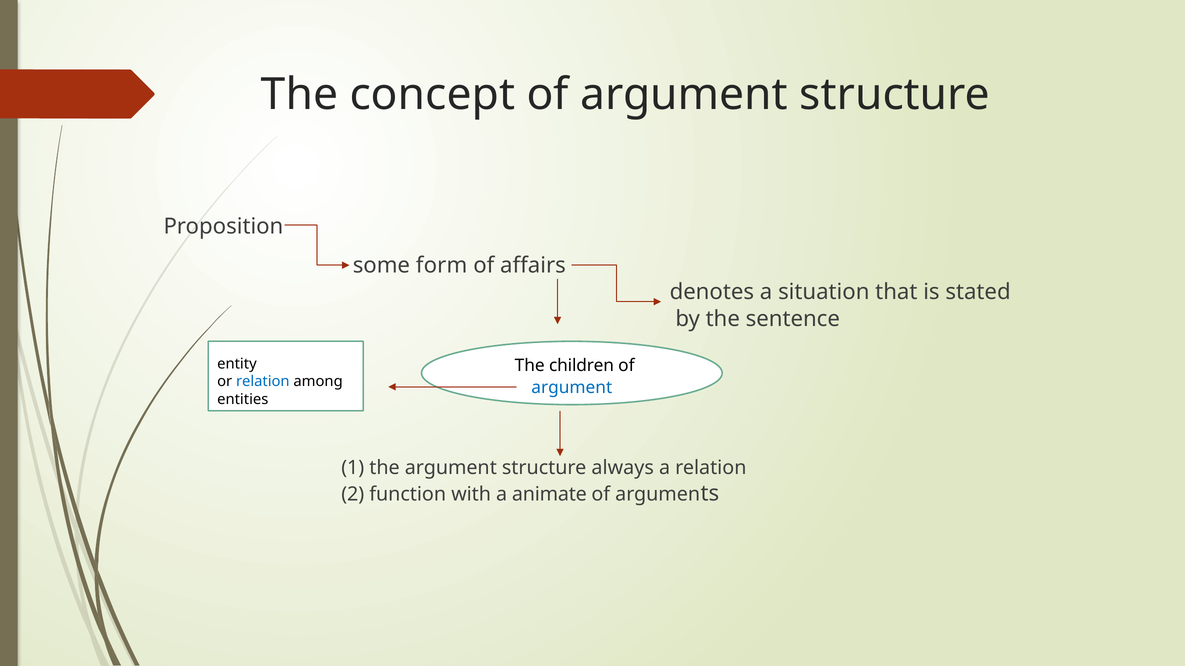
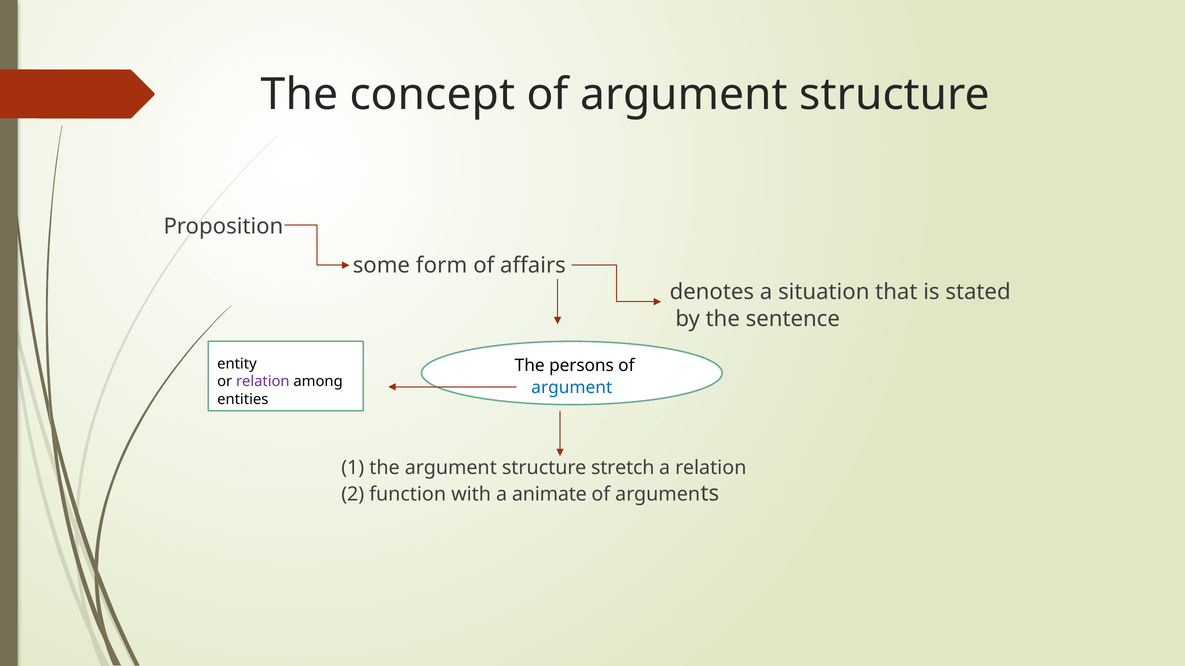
children: children -> persons
relation at (263, 382) colour: blue -> purple
always: always -> stretch
